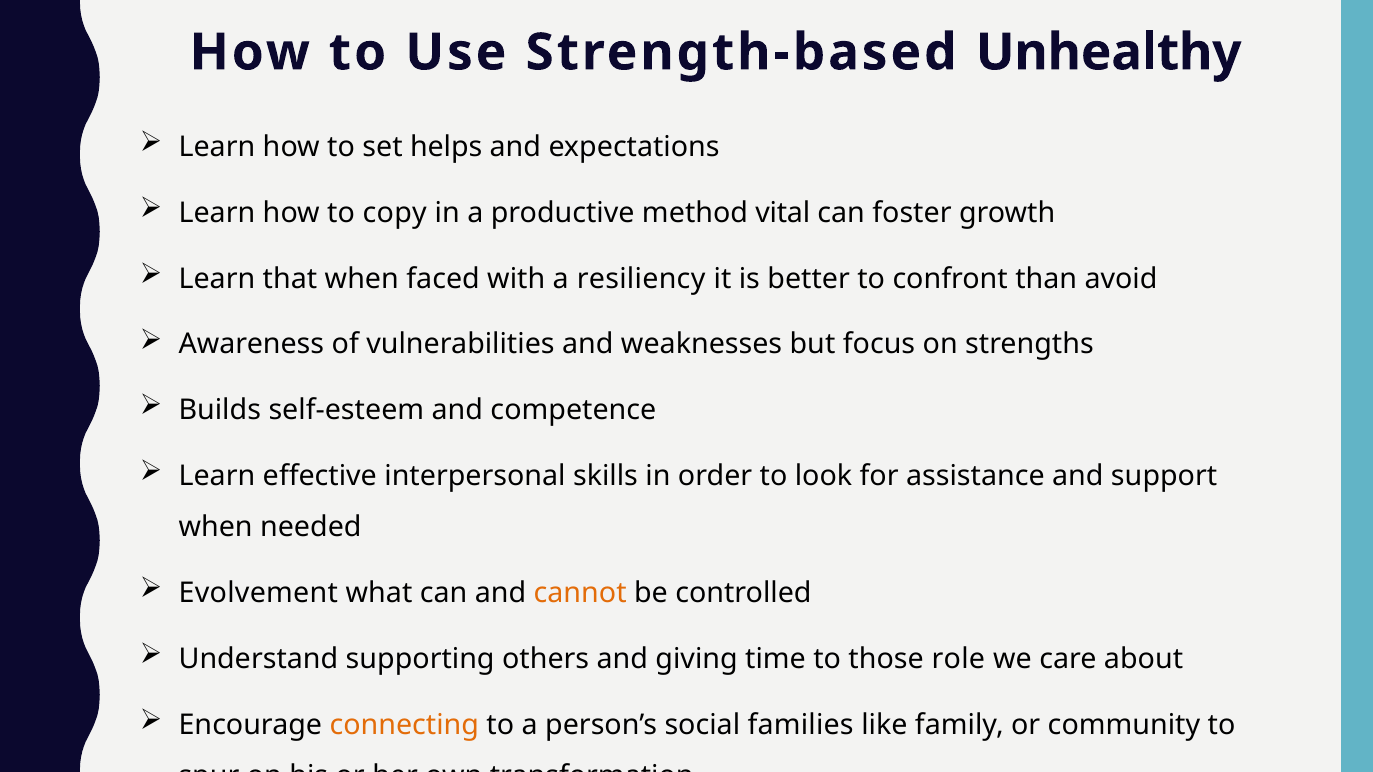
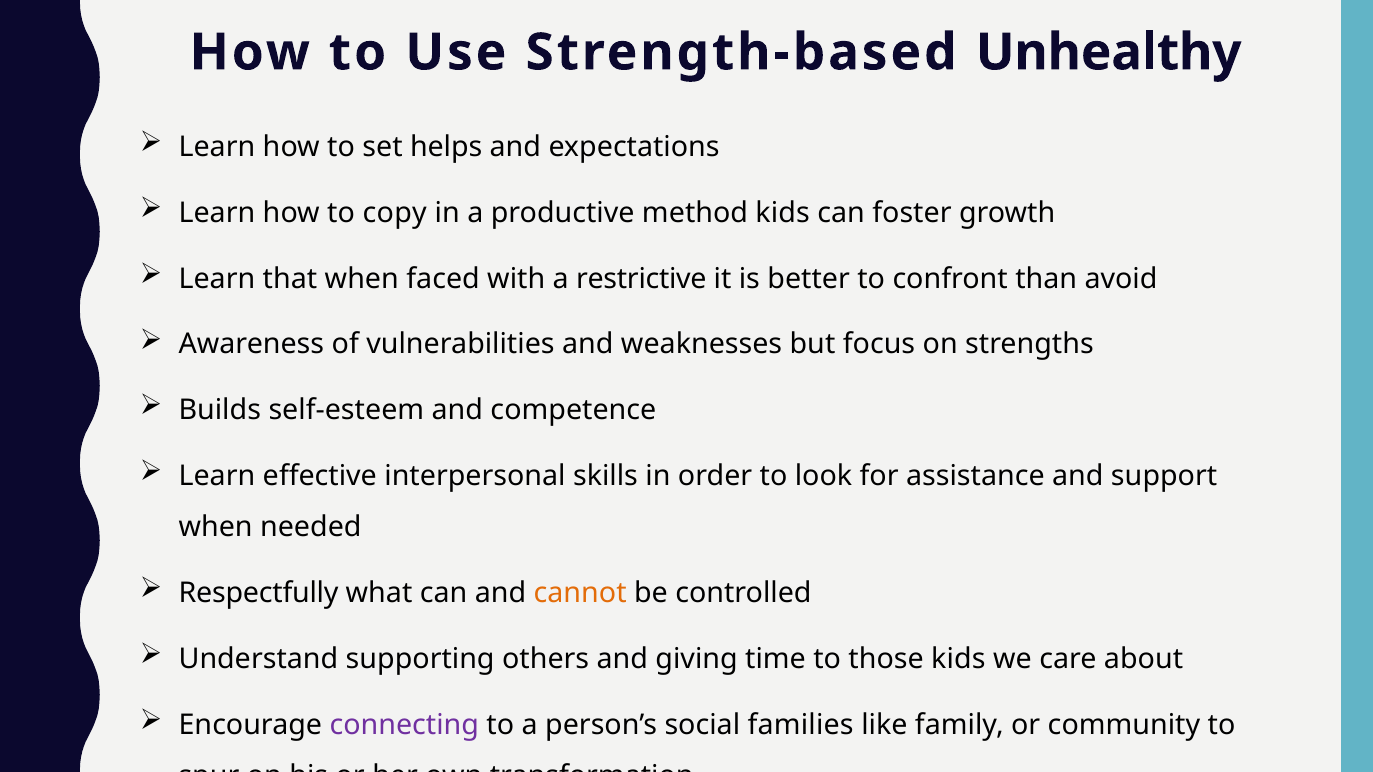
method vital: vital -> kids
resiliency: resiliency -> restrictive
Evolvement: Evolvement -> Respectfully
those role: role -> kids
connecting colour: orange -> purple
